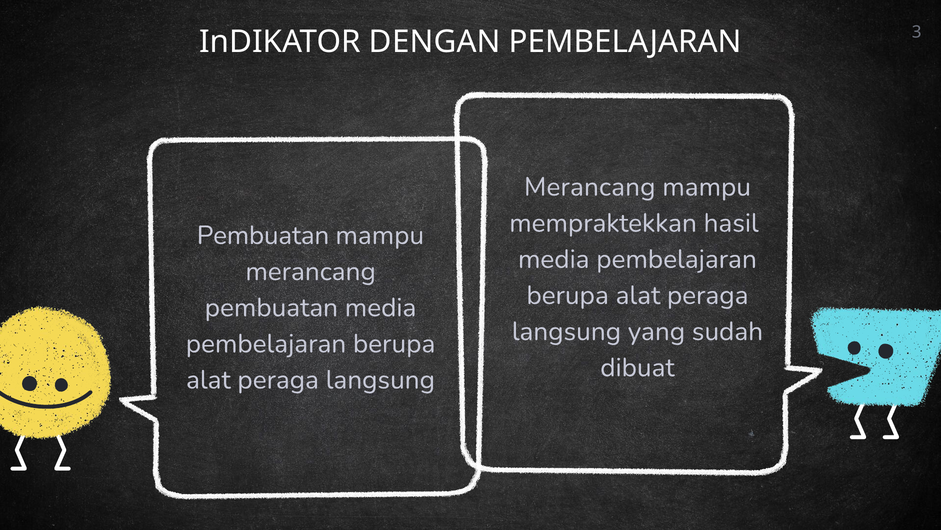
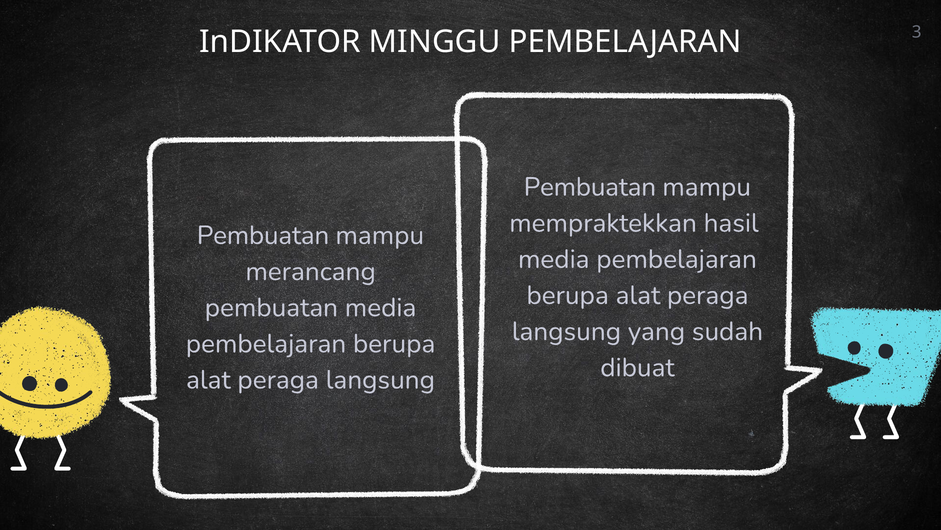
DENGAN: DENGAN -> MINGGU
Merancang at (590, 187): Merancang -> Pembuatan
